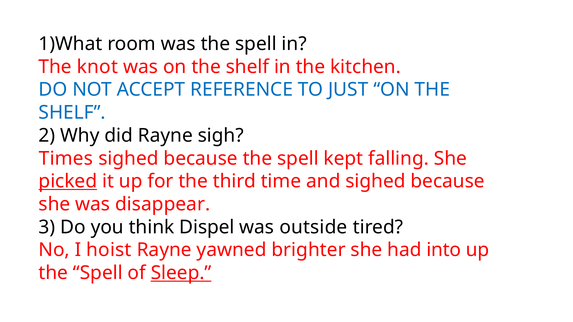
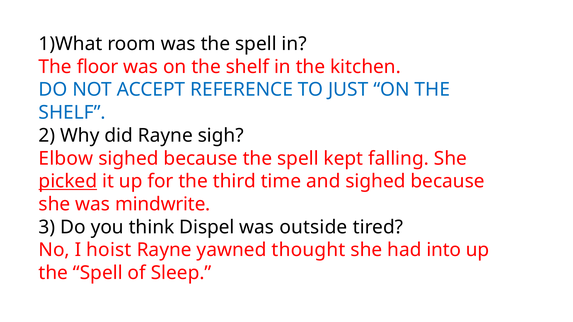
knot: knot -> floor
Times: Times -> Elbow
disappear: disappear -> mindwrite
brighter: brighter -> thought
Sleep underline: present -> none
